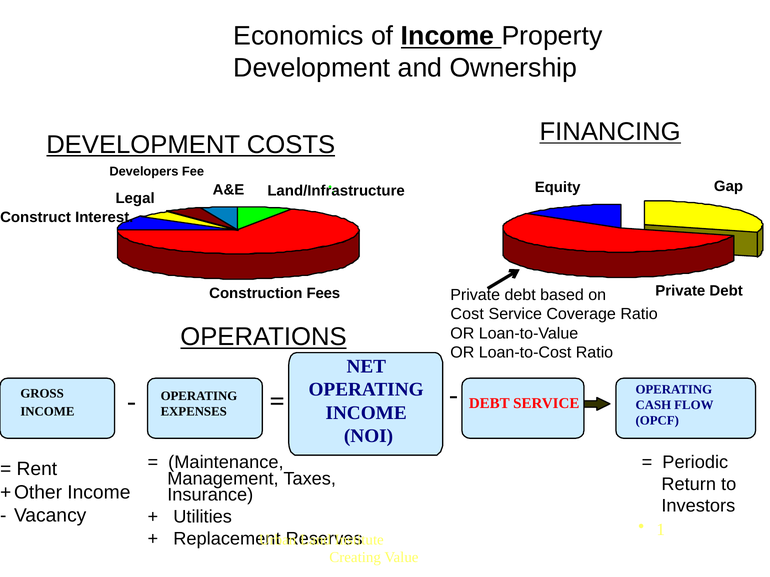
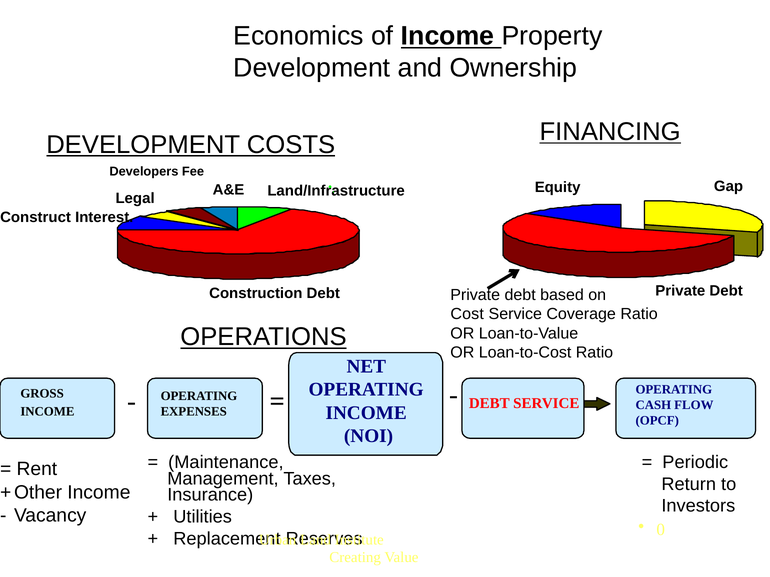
Construction Fees: Fees -> Debt
1: 1 -> 0
